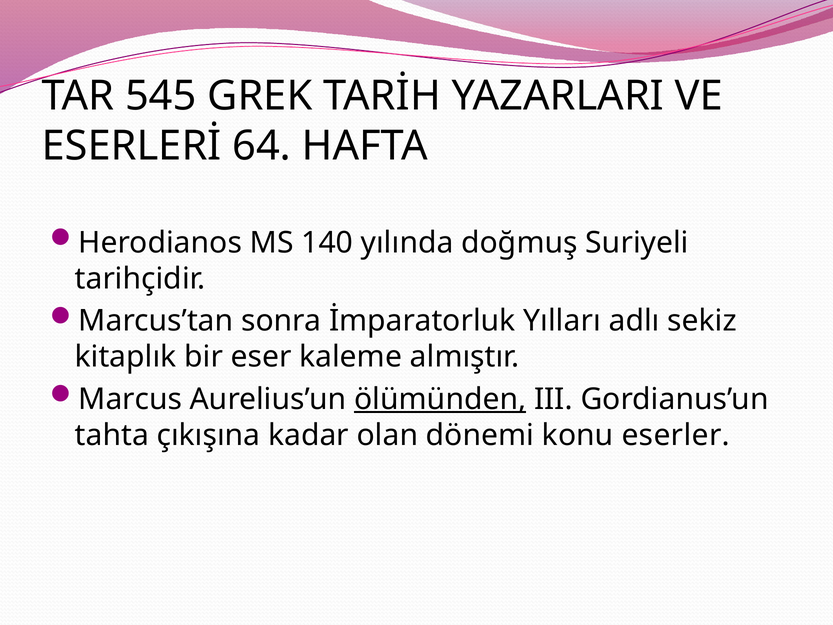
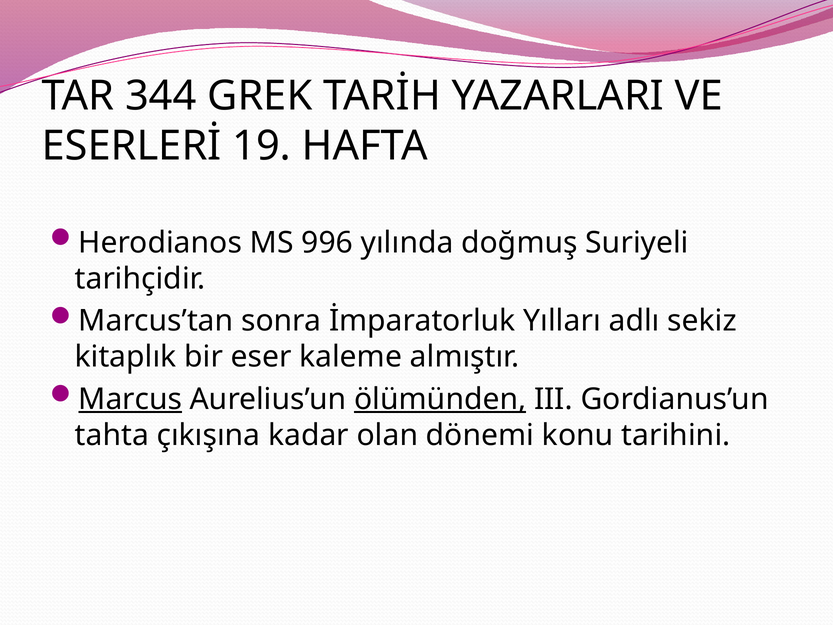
545: 545 -> 344
64: 64 -> 19
140: 140 -> 996
Marcus underline: none -> present
eserler: eserler -> tarihini
